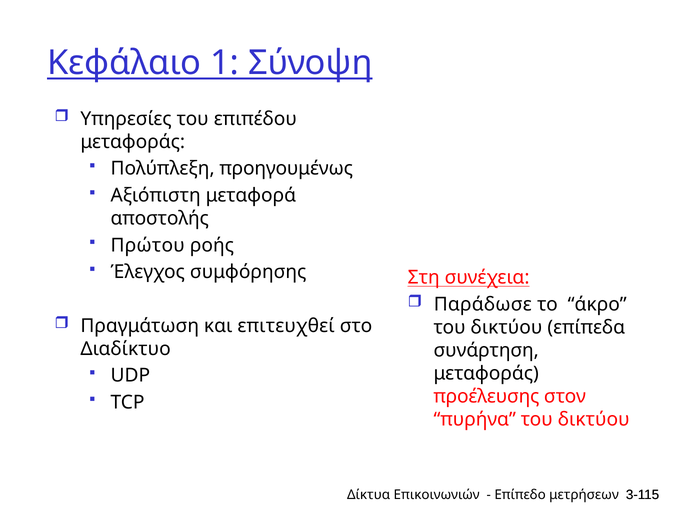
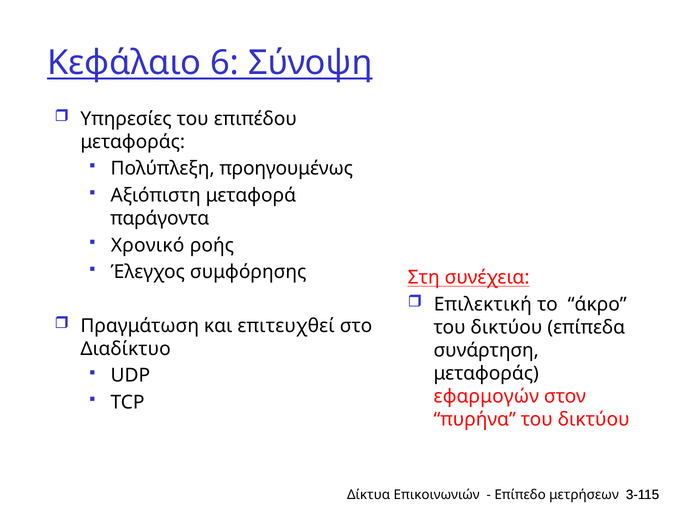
1: 1 -> 6
αποστολής: αποστολής -> παράγοντα
Πρώτου: Πρώτου -> Χρονικό
Παράδωσε: Παράδωσε -> Επιλεκτική
προέλευσης: προέλευσης -> εφαρμογών
